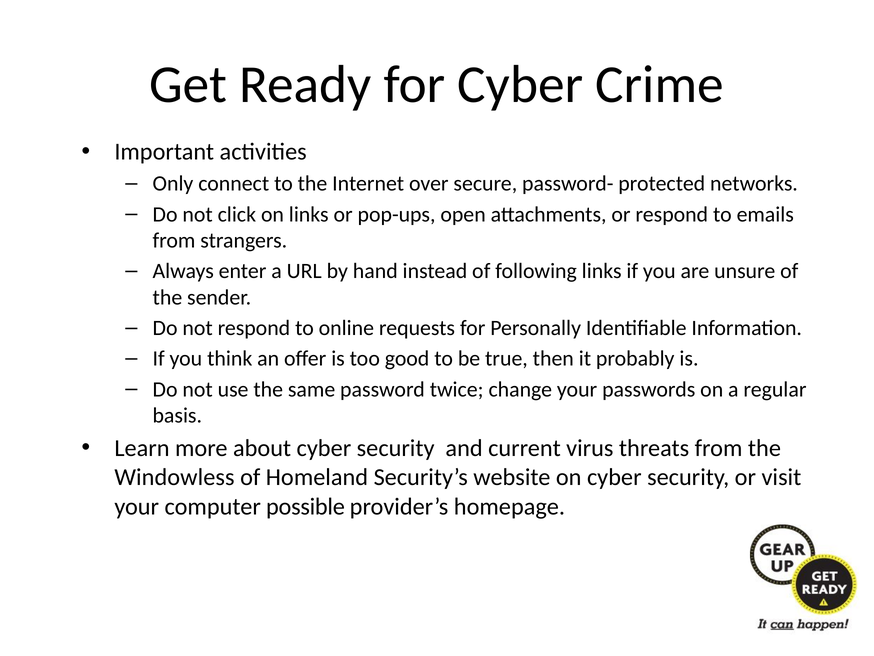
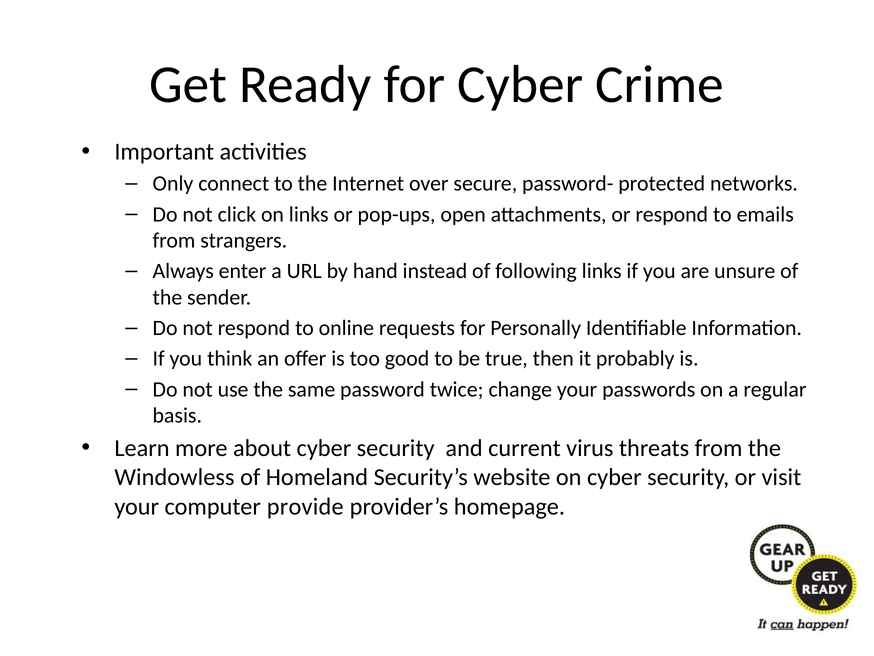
possible: possible -> provide
